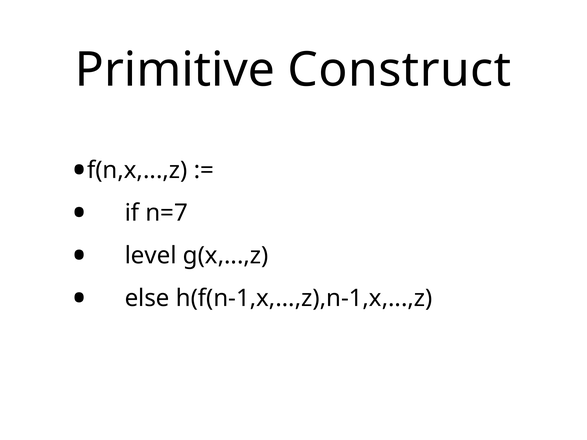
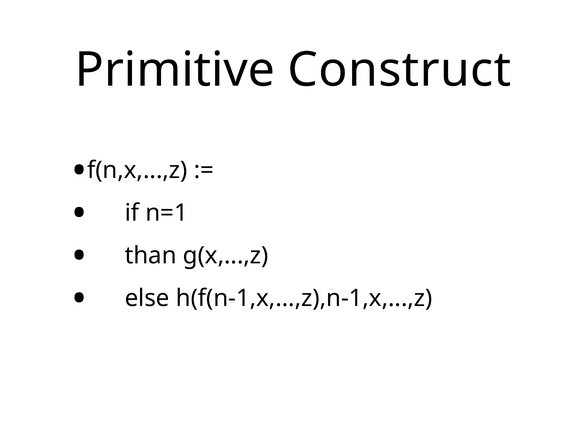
n=7: n=7 -> n=1
level: level -> than
